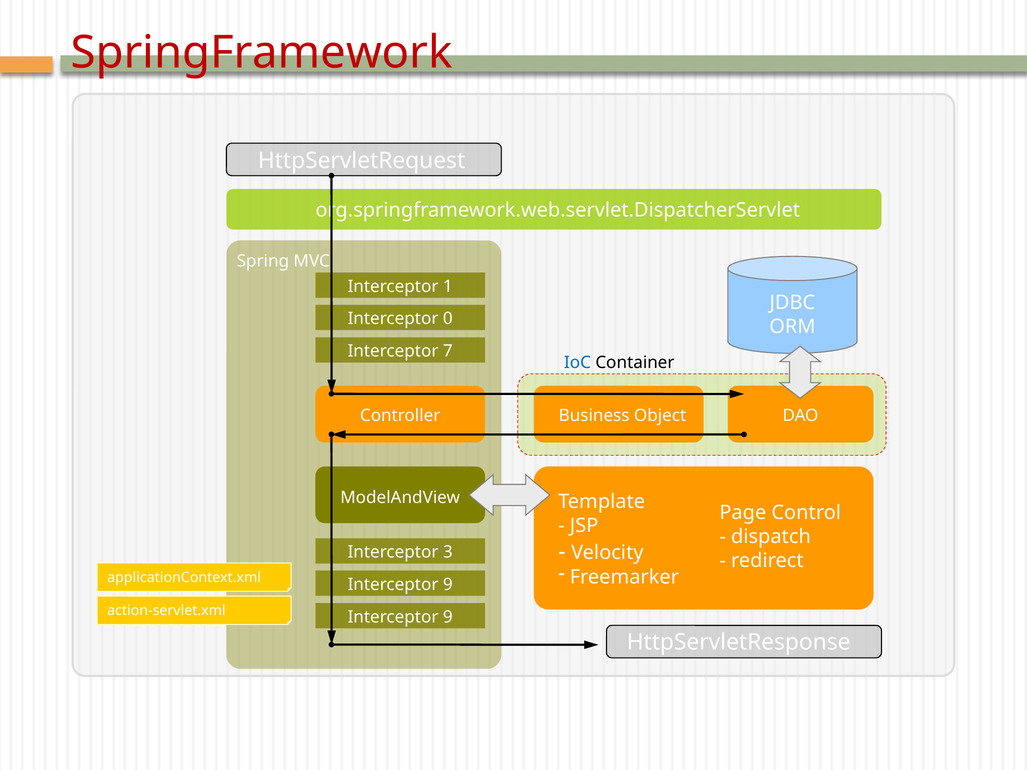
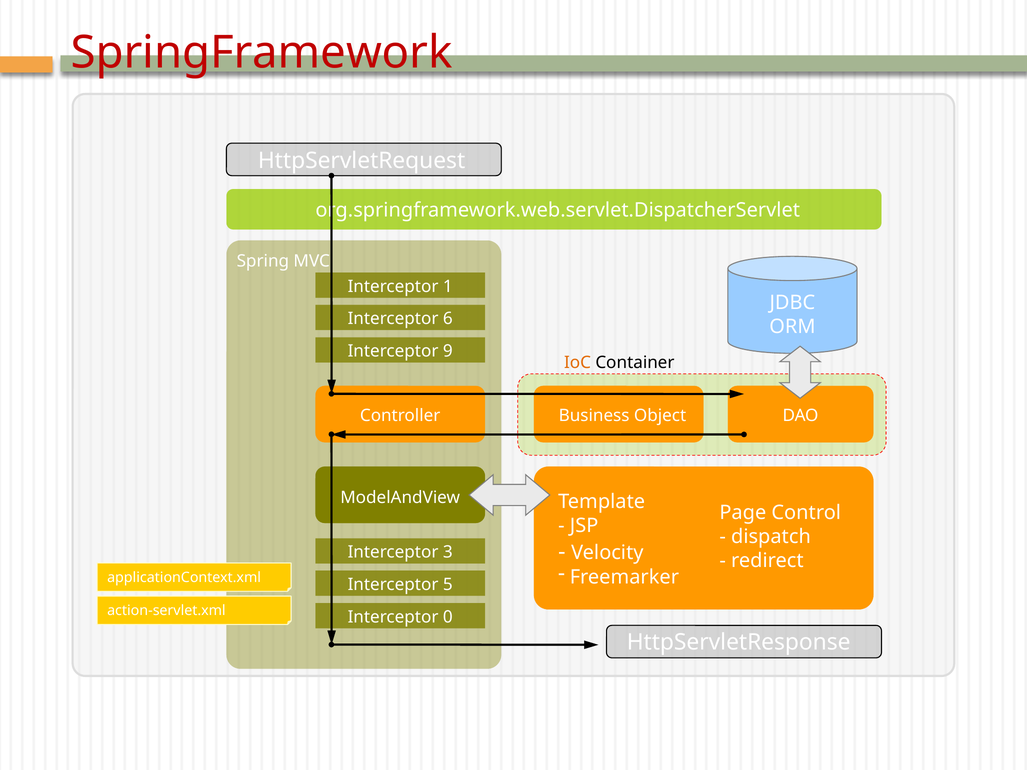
0: 0 -> 6
7: 7 -> 9
IoC colour: blue -> orange
9 at (448, 585): 9 -> 5
9 at (448, 617): 9 -> 0
